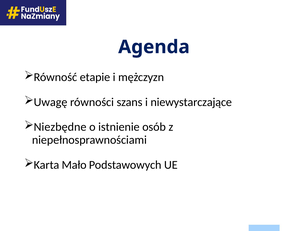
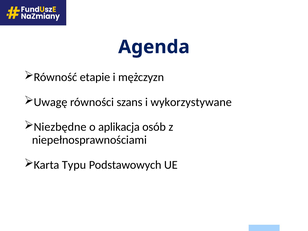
niewystarczające: niewystarczające -> wykorzystywane
istnienie: istnienie -> aplikacja
Mało: Mało -> Typu
